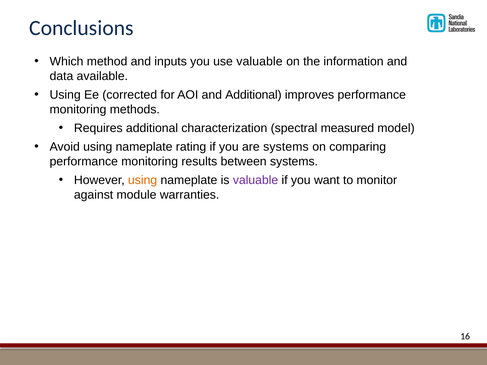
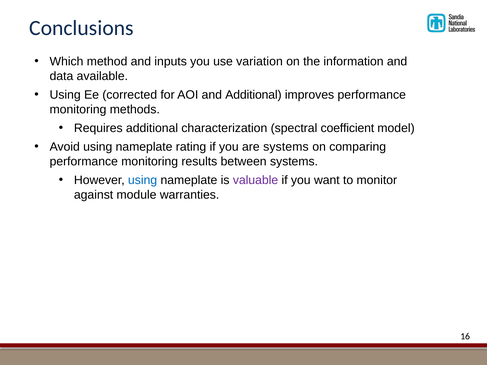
use valuable: valuable -> variation
measured: measured -> coefficient
using at (143, 180) colour: orange -> blue
